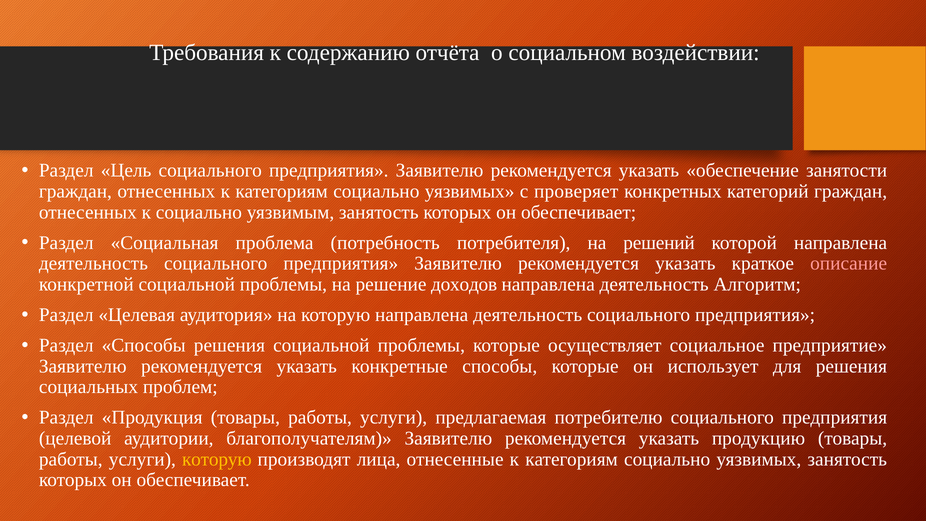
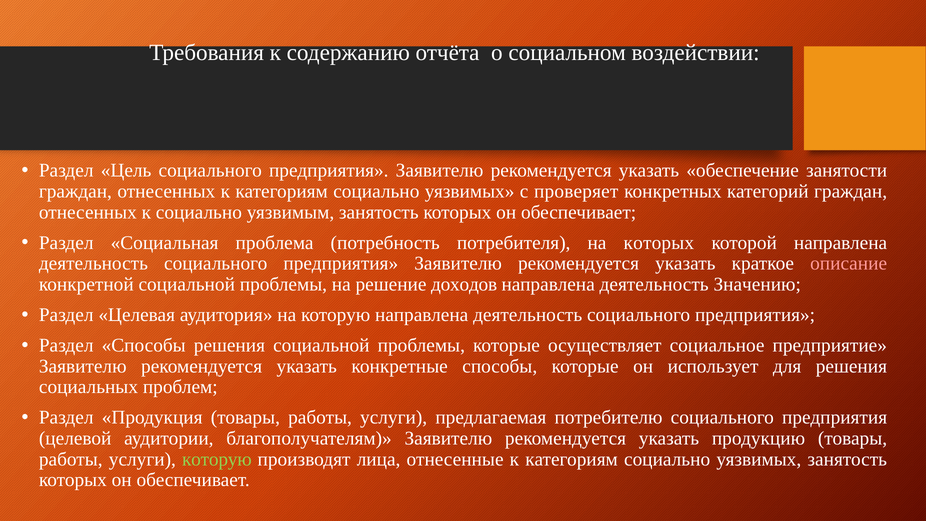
на решений: решений -> которых
Алгоритм: Алгоритм -> Значению
которую at (217, 459) colour: yellow -> light green
